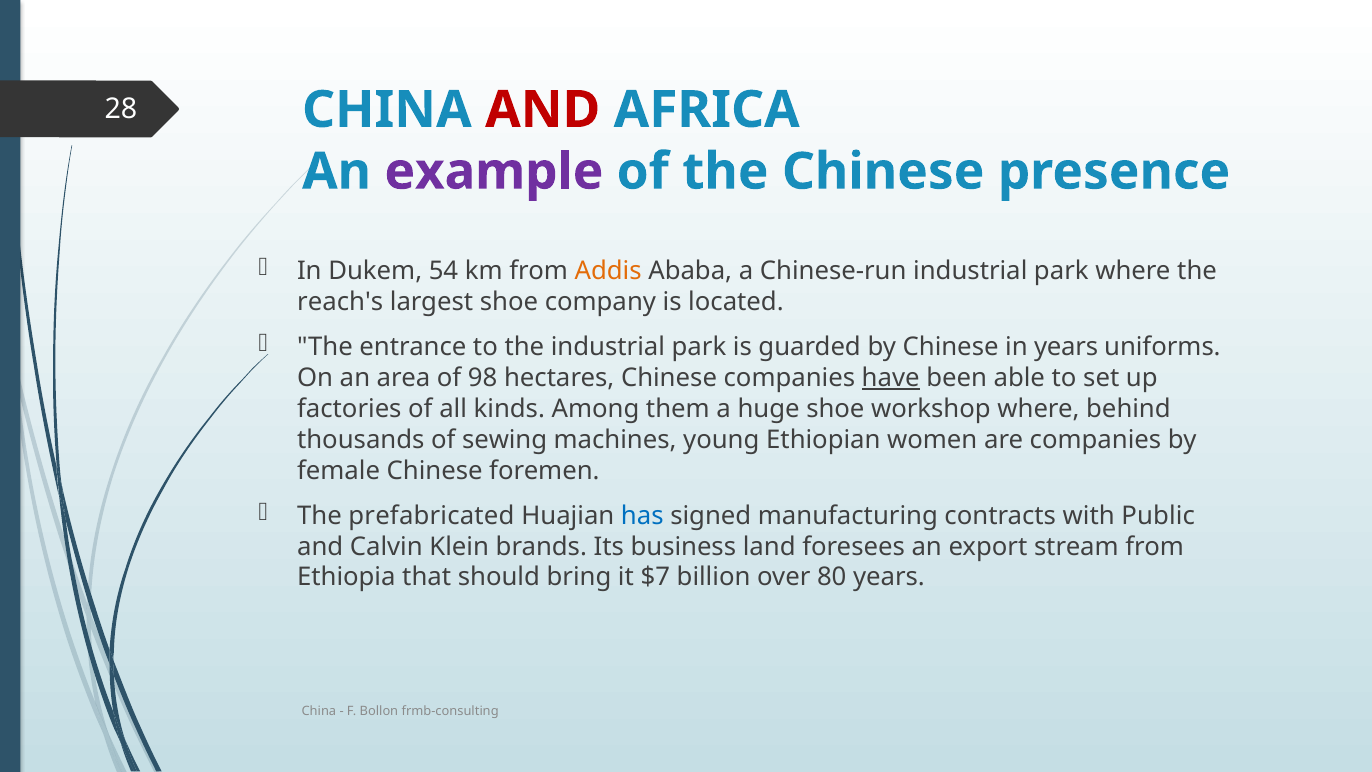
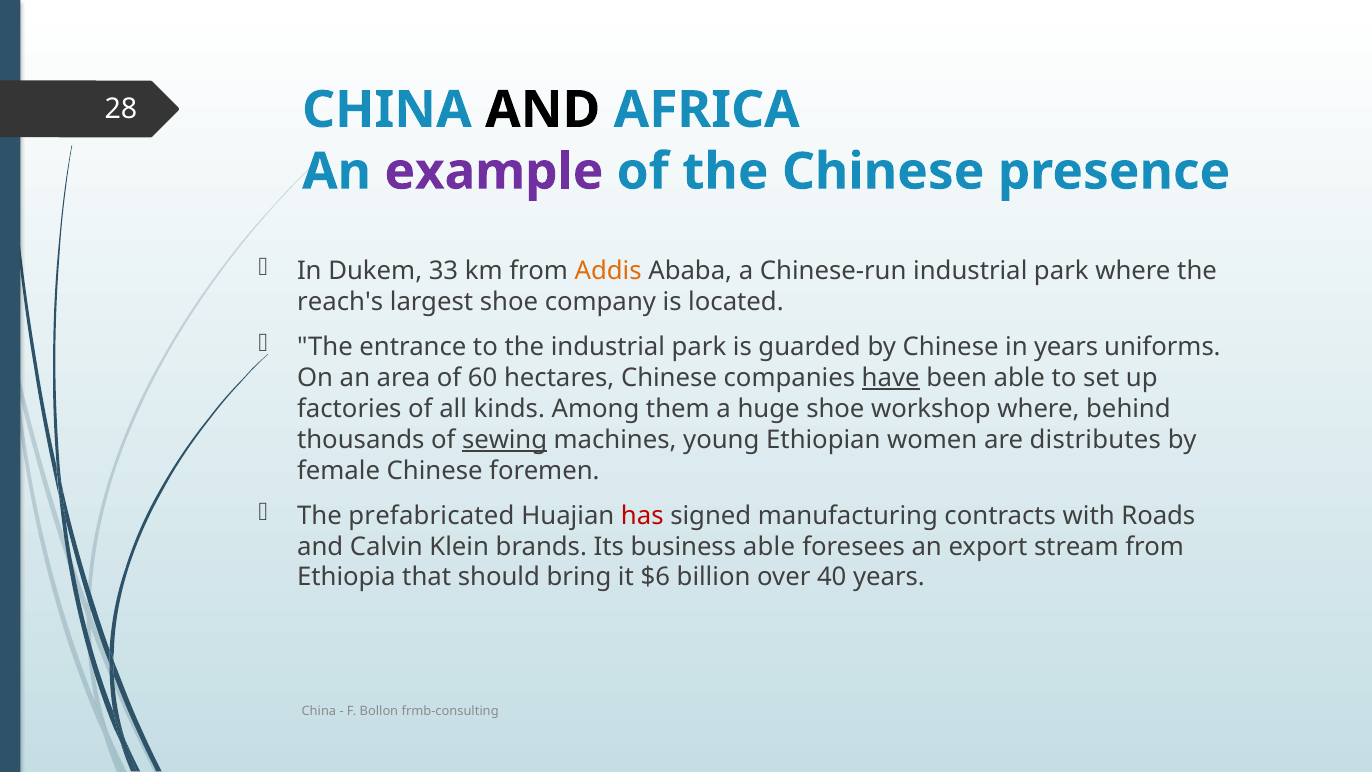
AND at (543, 110) colour: red -> black
54: 54 -> 33
98: 98 -> 60
sewing underline: none -> present
are companies: companies -> distributes
has colour: blue -> red
Public: Public -> Roads
business land: land -> able
$7: $7 -> $6
80: 80 -> 40
